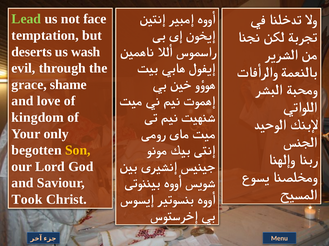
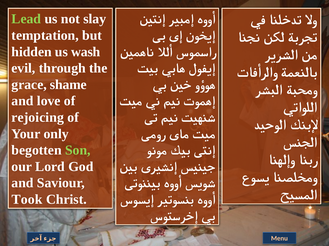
face: face -> slay
deserts: deserts -> hidden
kingdom: kingdom -> rejoicing
Son colour: yellow -> light green
